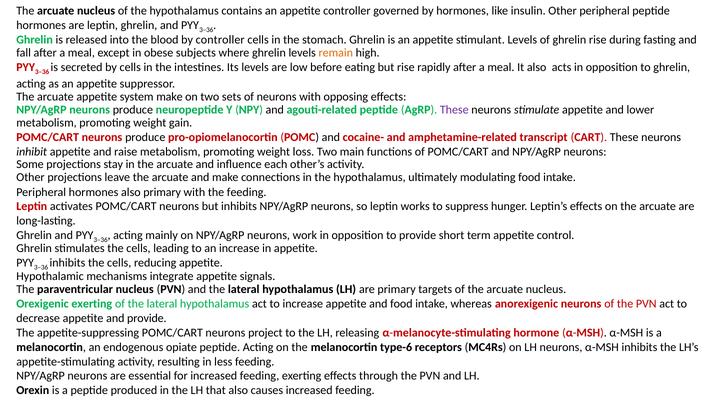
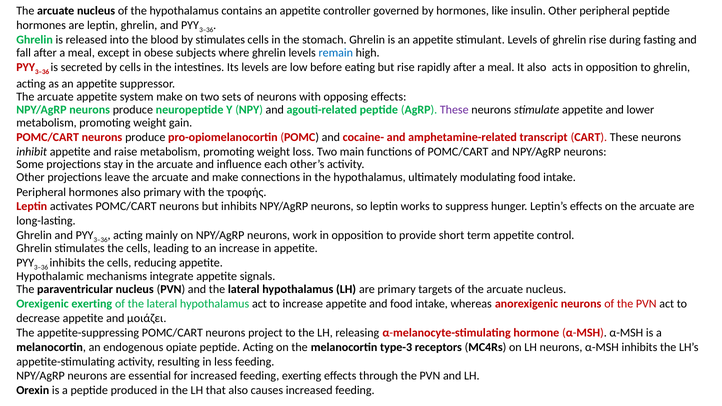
by controller: controller -> stimulates
remain colour: orange -> blue
the feeding: feeding -> τροφής
and provide: provide -> μοιάζει
type-6: type-6 -> type-3
